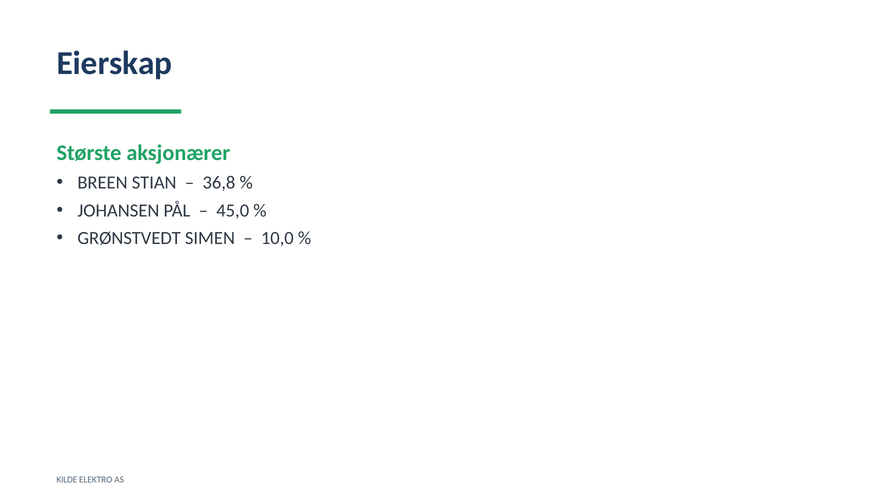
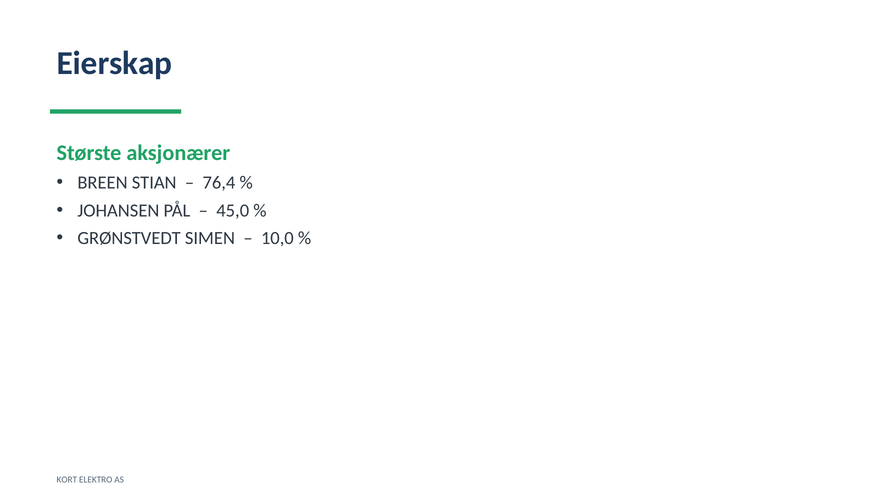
36,8: 36,8 -> 76,4
KILDE: KILDE -> KORT
